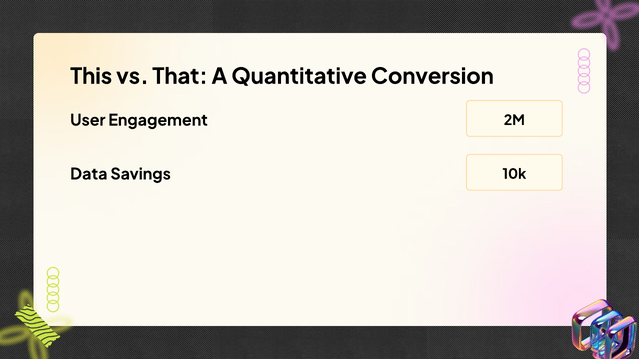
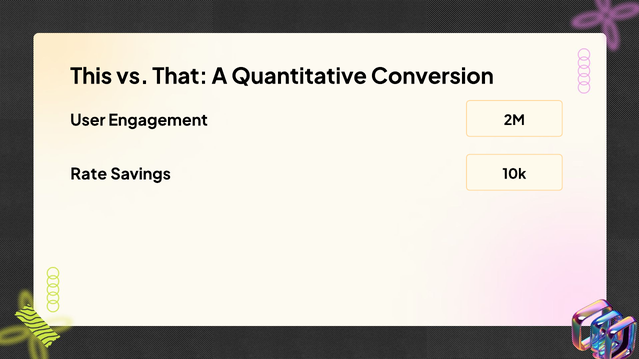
Data: Data -> Rate
